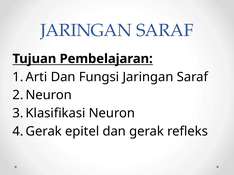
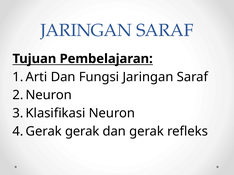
epitel at (82, 132): epitel -> gerak
